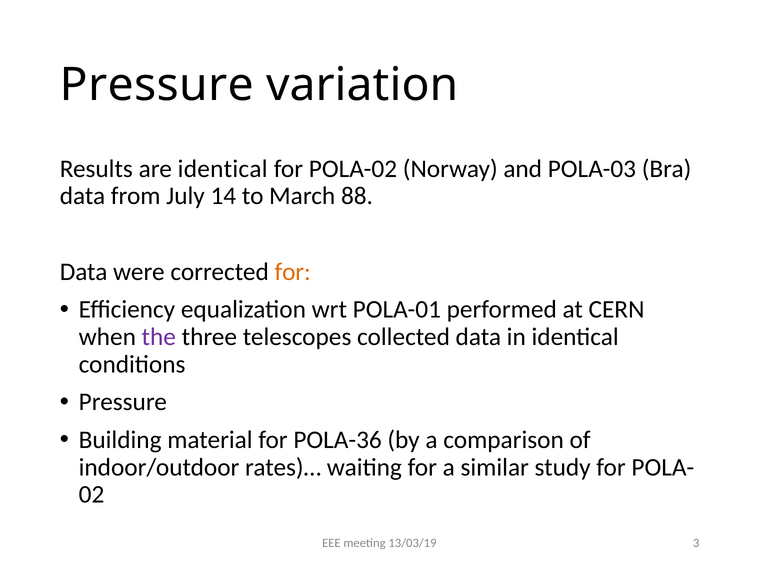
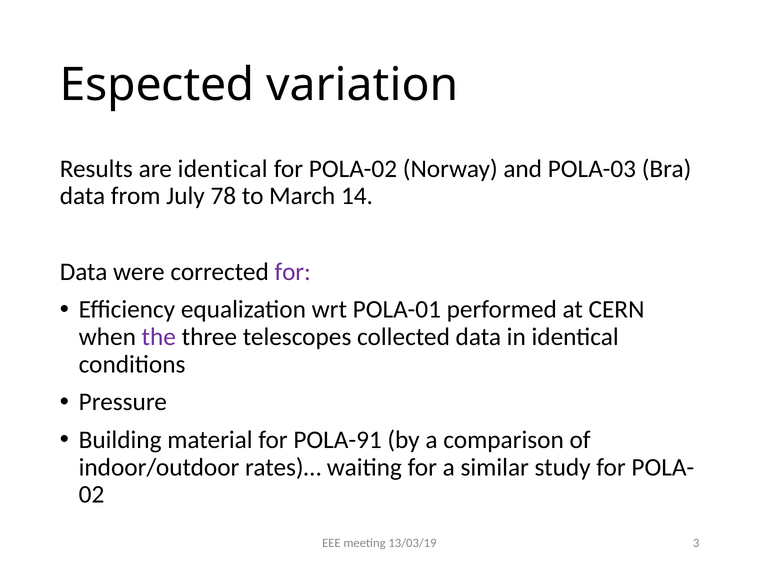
Pressure at (157, 85): Pressure -> Espected
14: 14 -> 78
88: 88 -> 14
for at (293, 272) colour: orange -> purple
POLA-36: POLA-36 -> POLA-91
